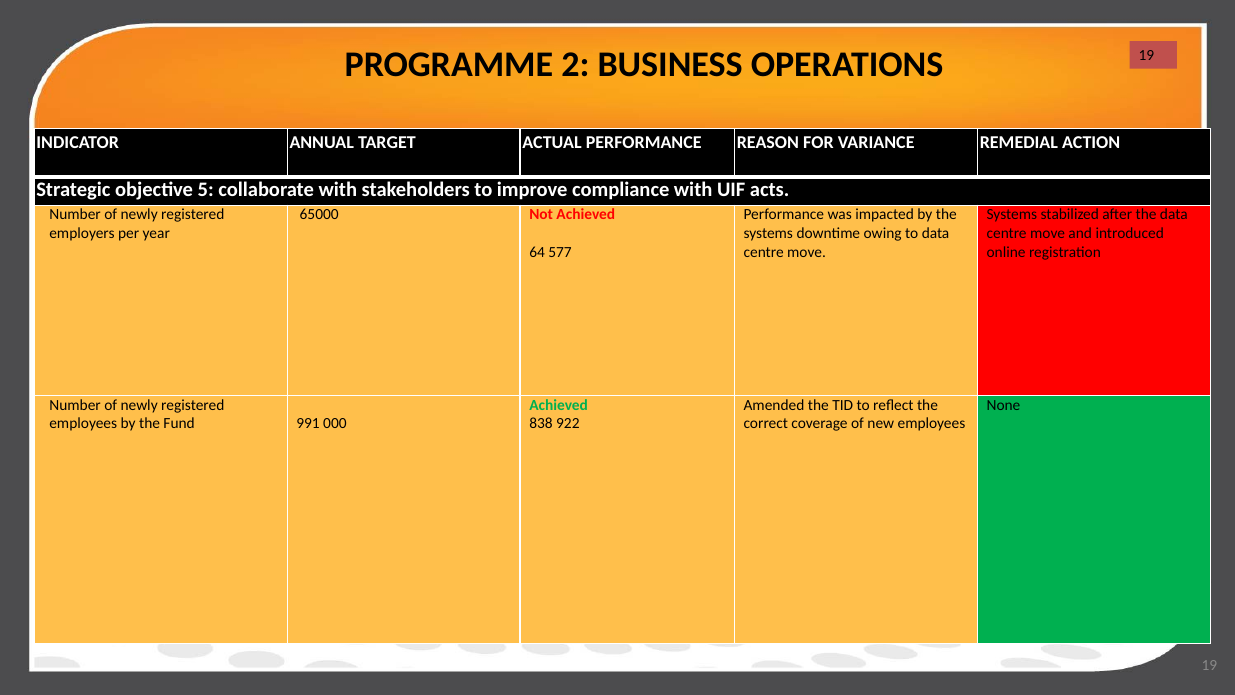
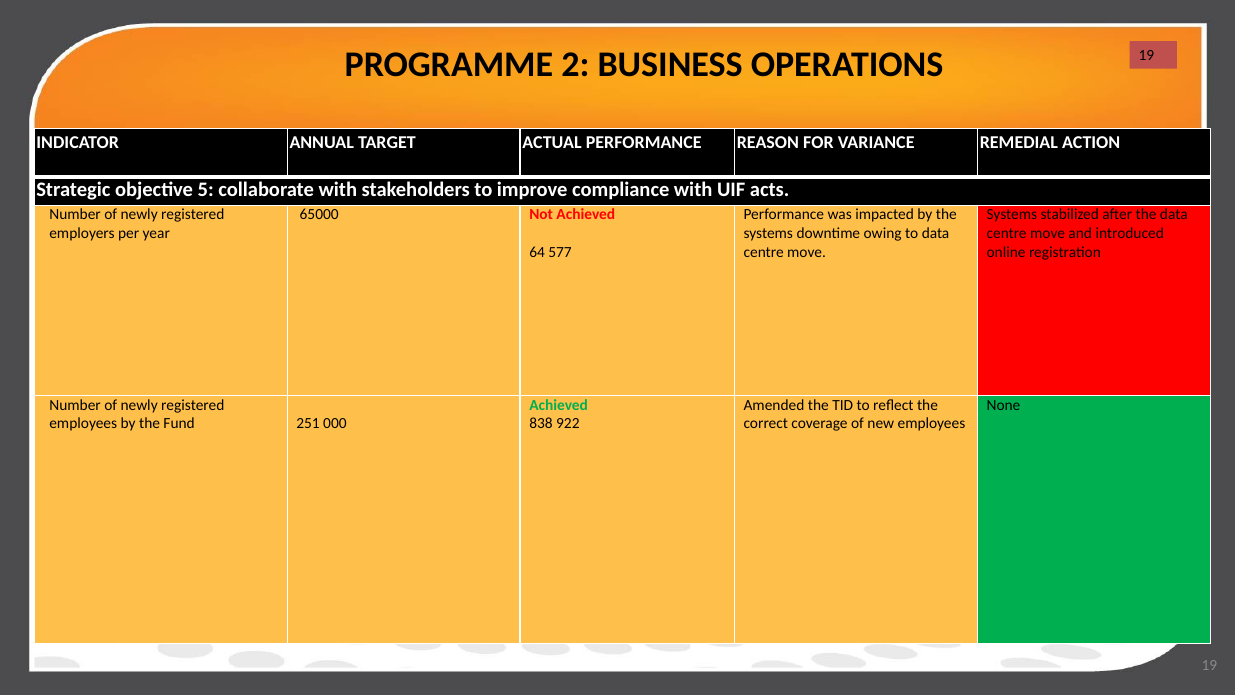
991: 991 -> 251
